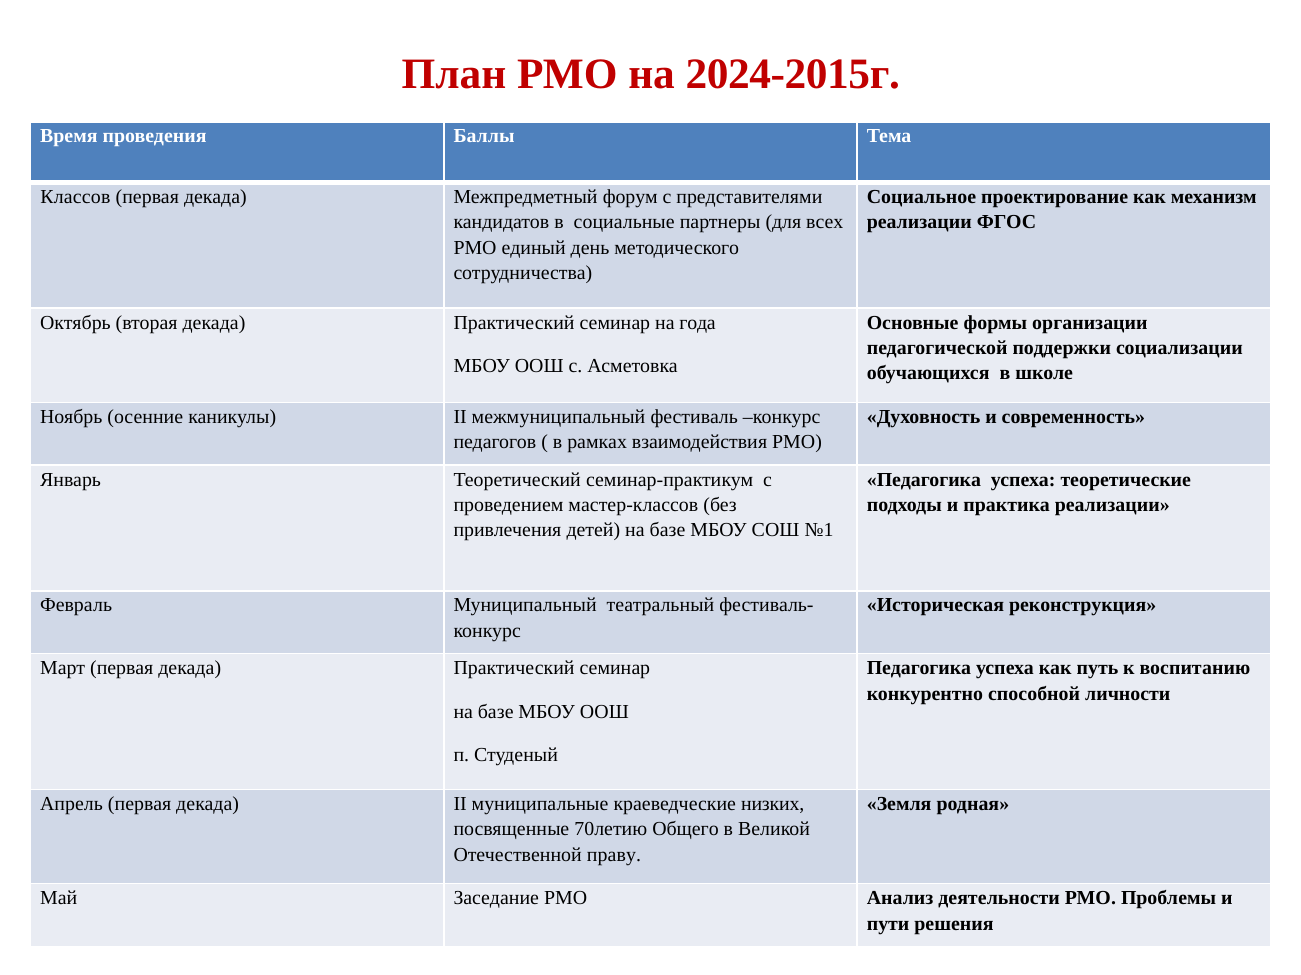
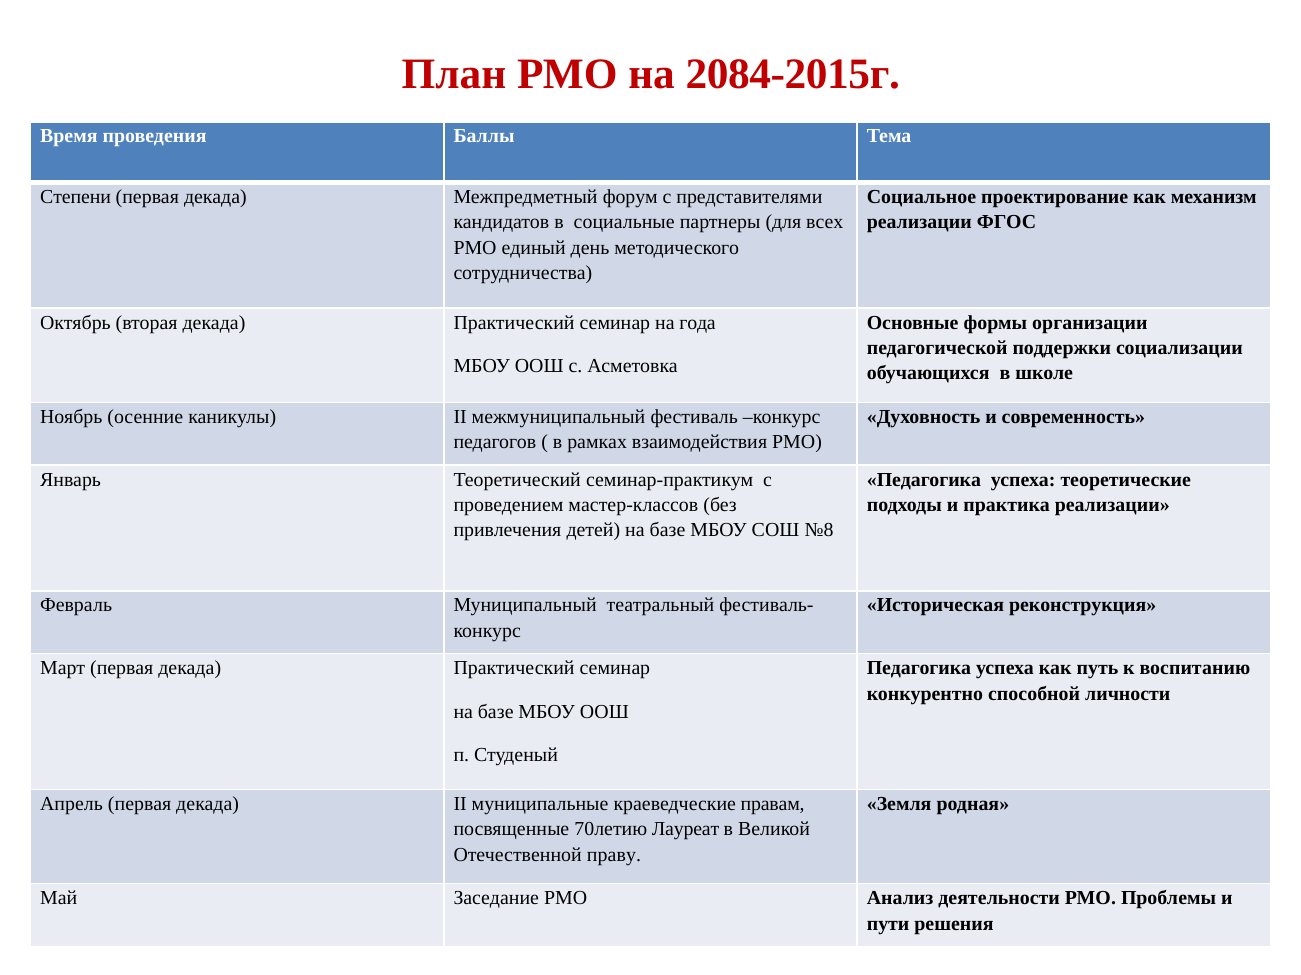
2024-2015г: 2024-2015г -> 2084-2015г
Классов: Классов -> Степени
№1: №1 -> №8
низких: низких -> правам
Общего: Общего -> Лауреат
